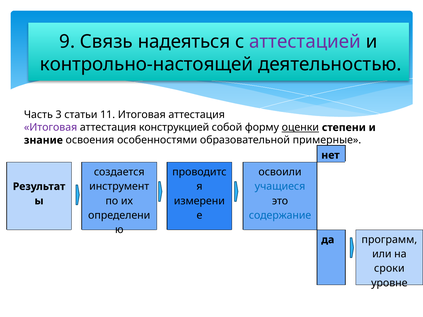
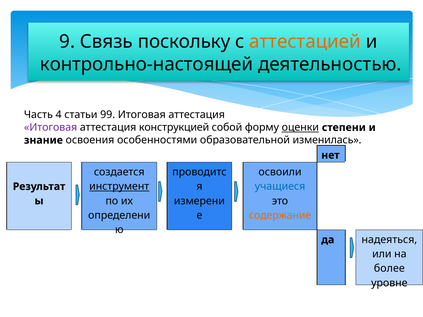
надеяться: надеяться -> поскольку
аттестацией colour: purple -> orange
3: 3 -> 4
11: 11 -> 99
примерные: примерные -> изменилась
инструмент underline: none -> present
содержание colour: blue -> orange
программ: программ -> надеяться
сроки: сроки -> более
